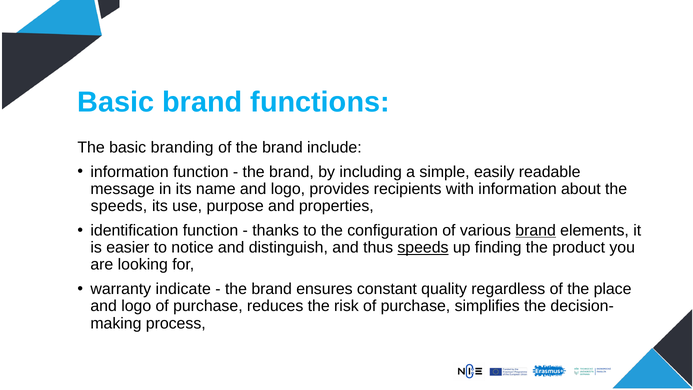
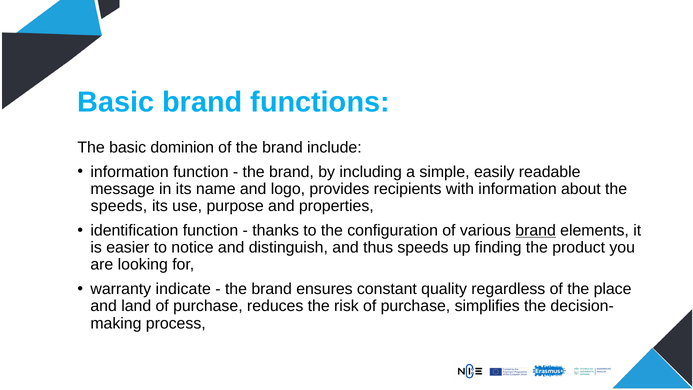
branding: branding -> dominion
speeds at (423, 247) underline: present -> none
logo at (136, 306): logo -> land
